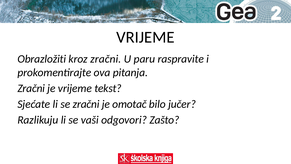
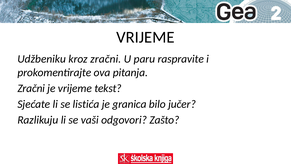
Obrazložiti: Obrazložiti -> Udžbeniku
se zračni: zračni -> listića
omotač: omotač -> granica
